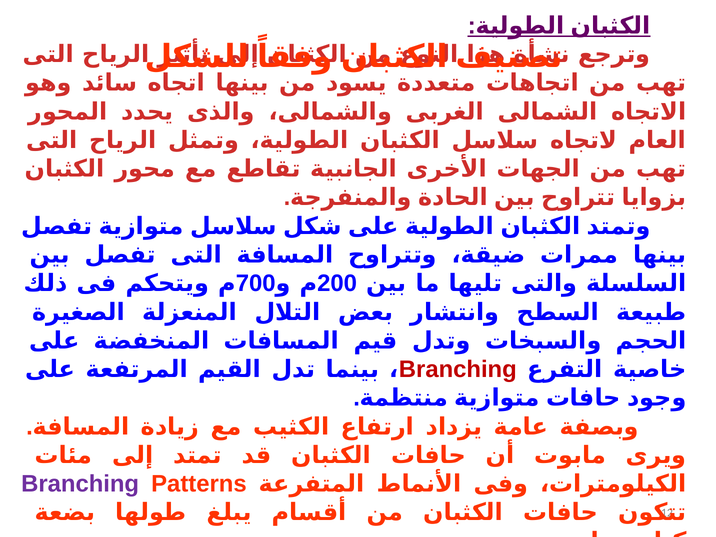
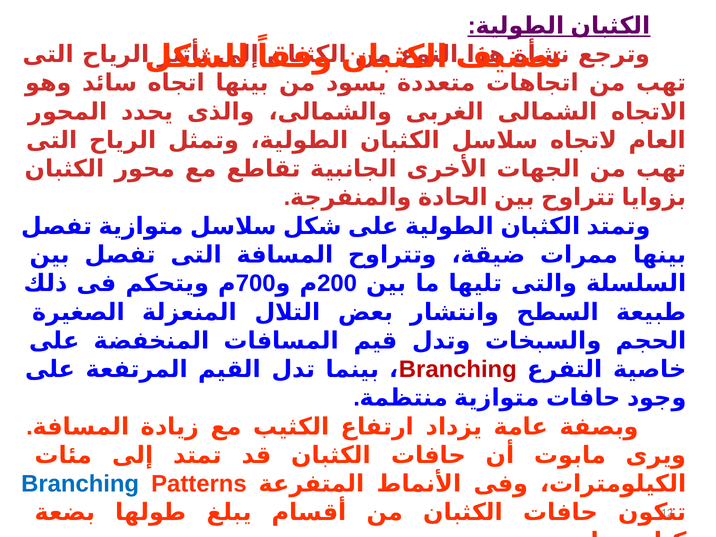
Branching at (80, 484) colour: purple -> blue
